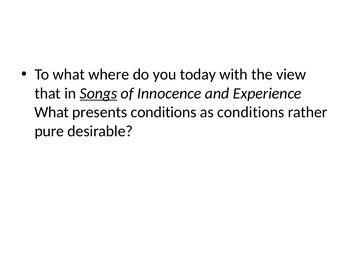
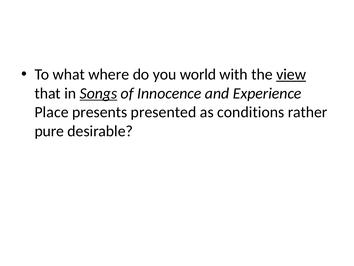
today: today -> world
view underline: none -> present
What at (52, 112): What -> Place
presents conditions: conditions -> presented
